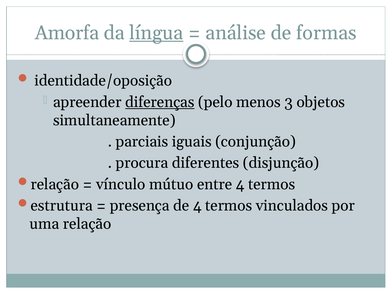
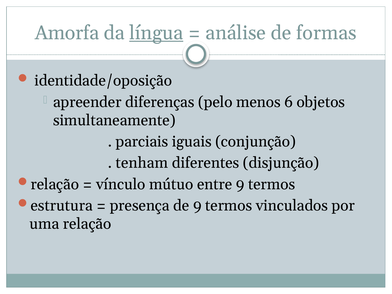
diferenças underline: present -> none
3: 3 -> 6
procura: procura -> tenham
entre 4: 4 -> 9
de 4: 4 -> 9
